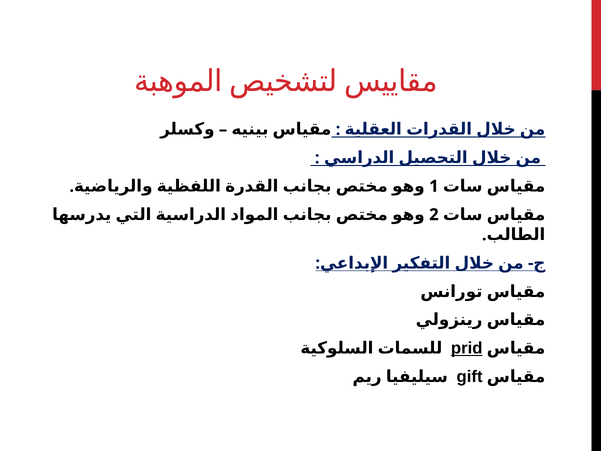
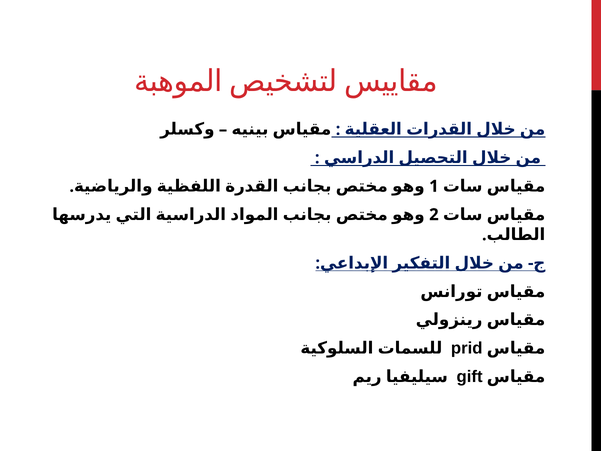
prid underline: present -> none
